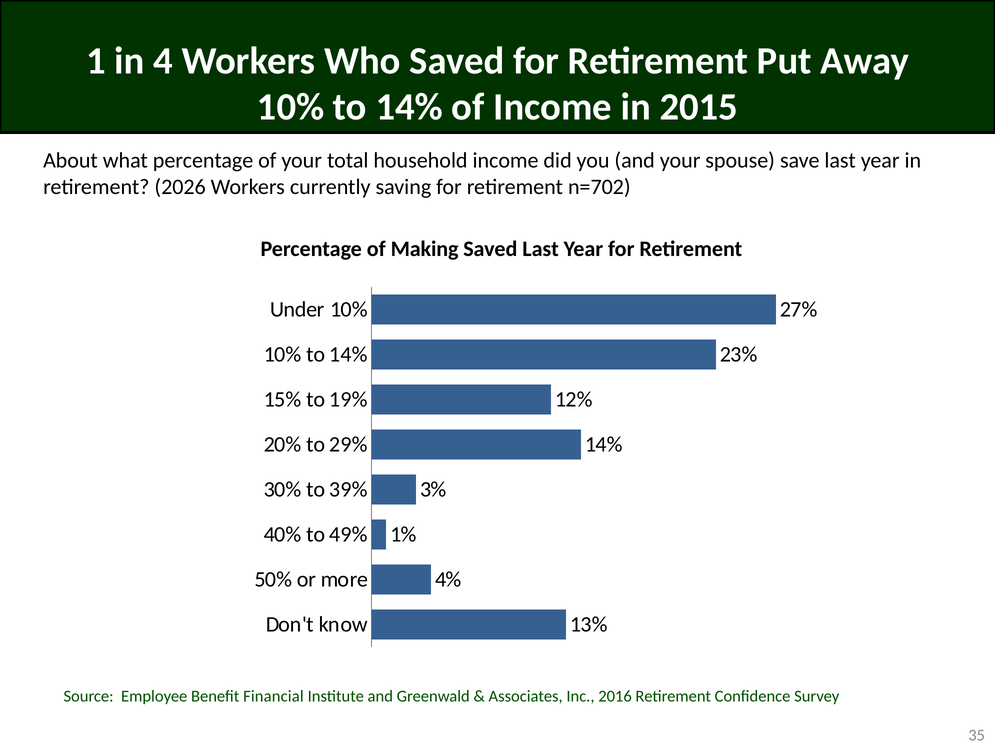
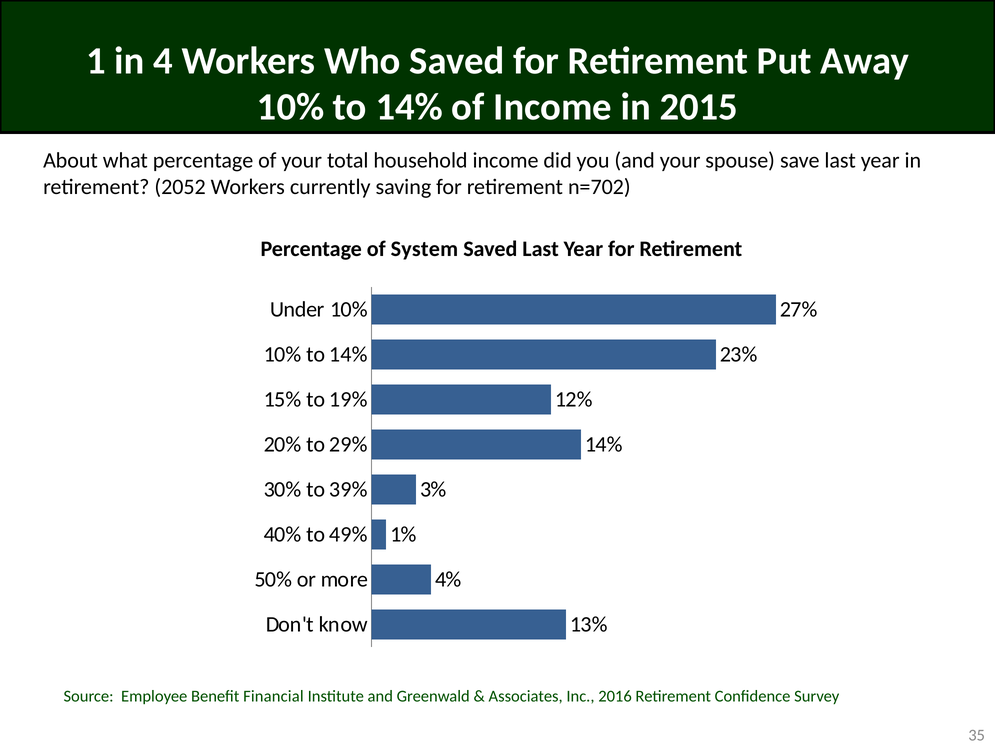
2026: 2026 -> 2052
Making: Making -> System
